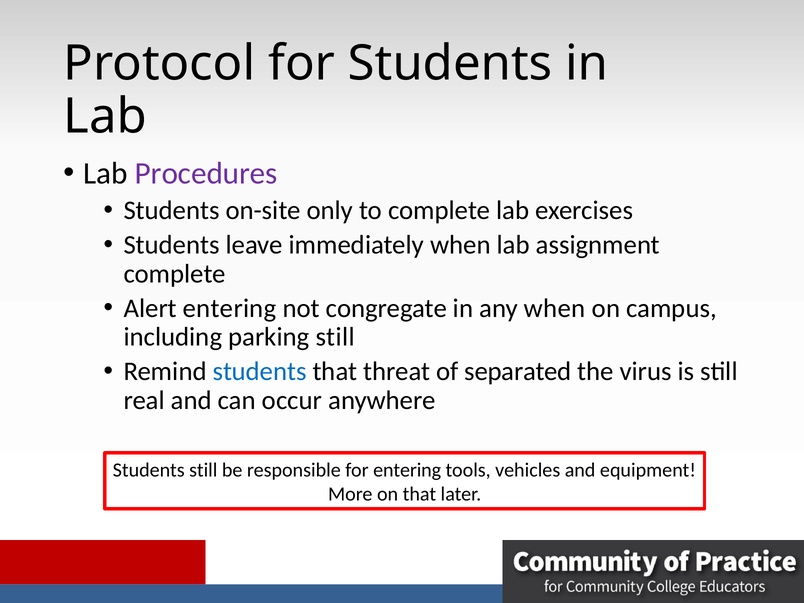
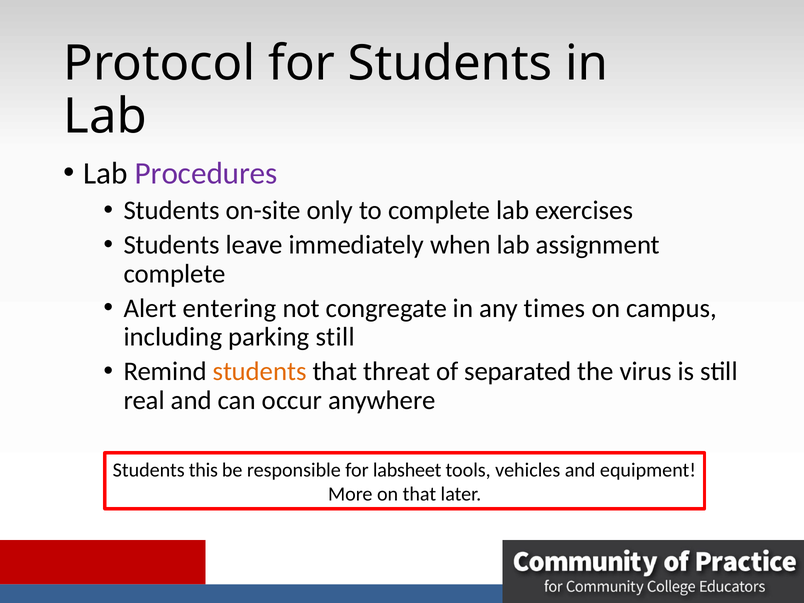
any when: when -> times
students at (260, 372) colour: blue -> orange
Students still: still -> this
for entering: entering -> labsheet
